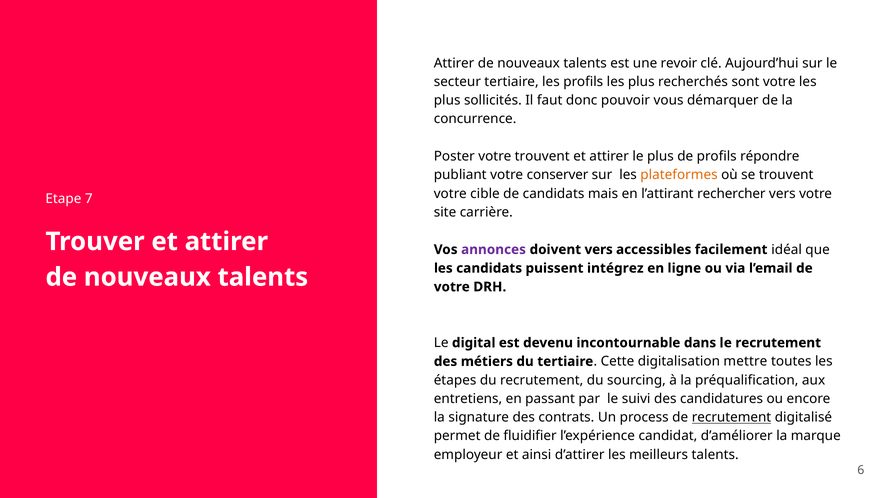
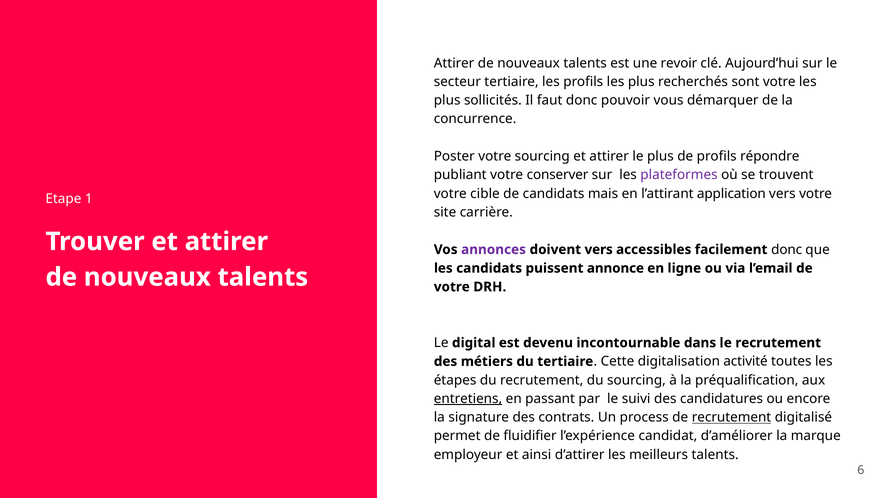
votre trouvent: trouvent -> sourcing
plateformes colour: orange -> purple
rechercher: rechercher -> application
7: 7 -> 1
facilement idéal: idéal -> donc
intégrez: intégrez -> annonce
mettre: mettre -> activité
entretiens underline: none -> present
